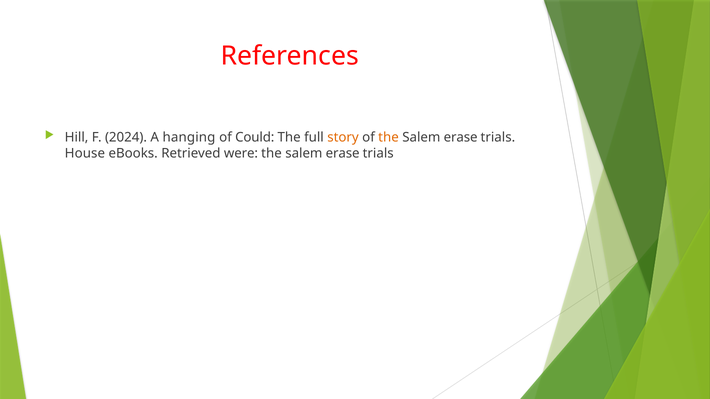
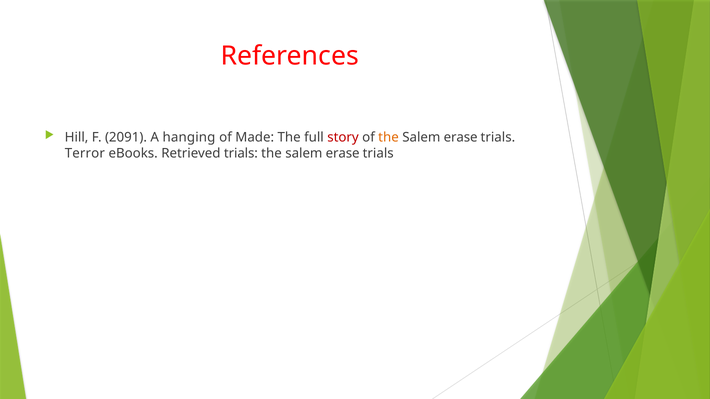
2024: 2024 -> 2091
Could: Could -> Made
story colour: orange -> red
House: House -> Terror
Retrieved were: were -> trials
